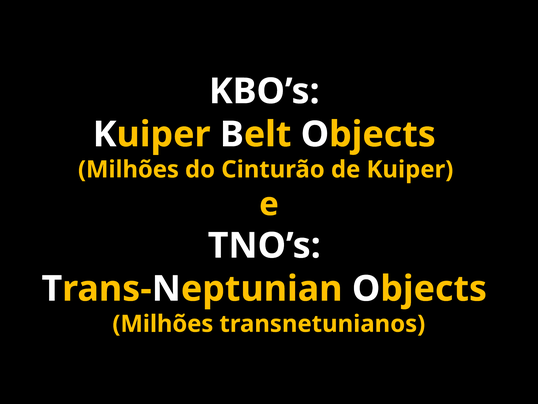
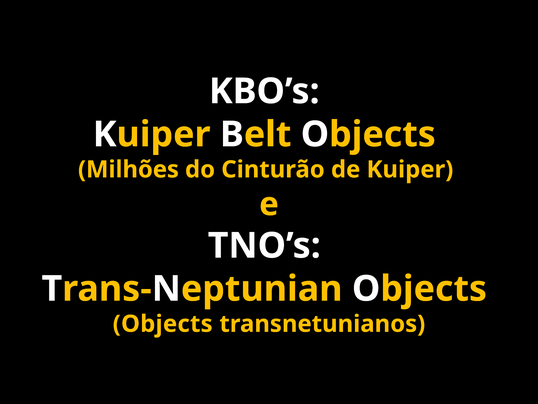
Milhões at (163, 324): Milhões -> Objects
